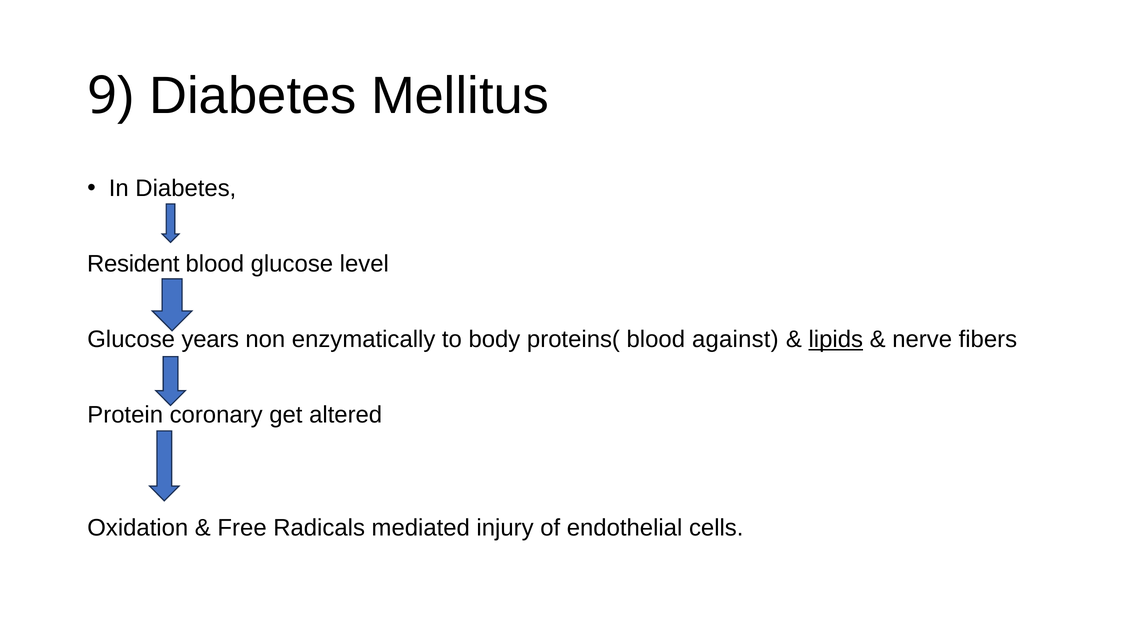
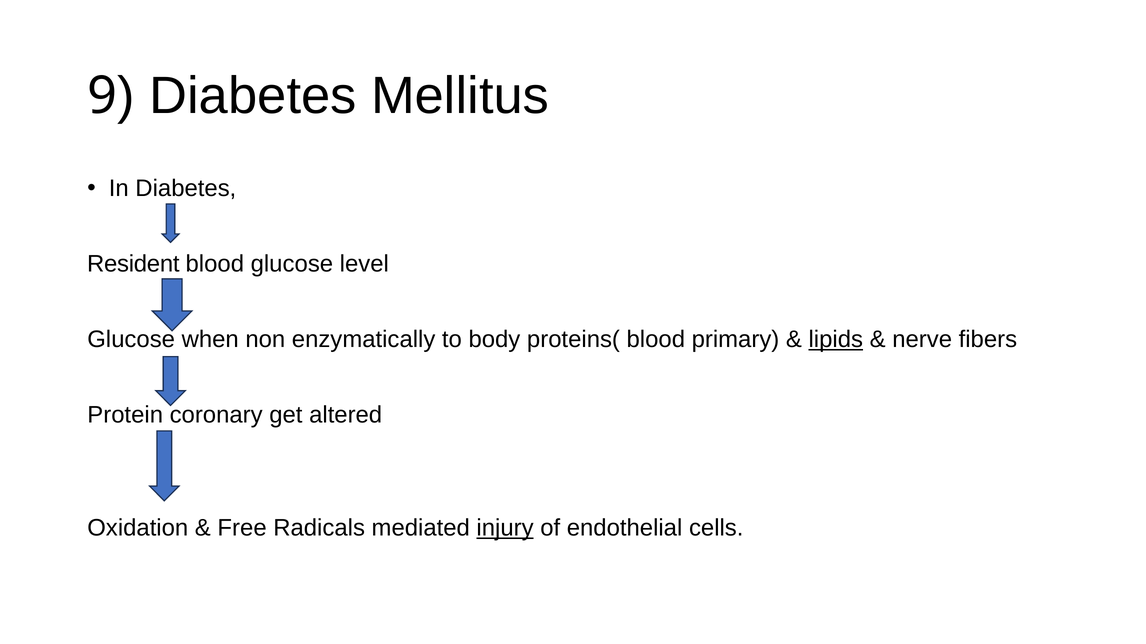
years: years -> when
against: against -> primary
injury underline: none -> present
